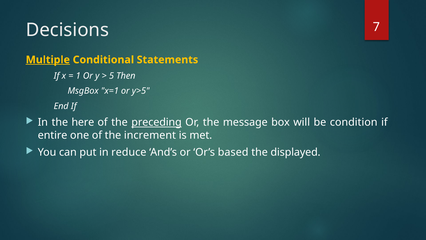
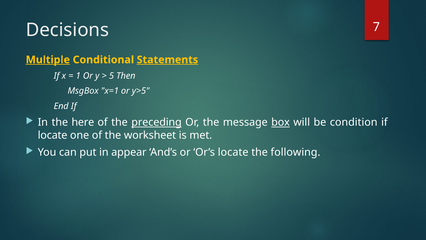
Statements underline: none -> present
box underline: none -> present
entire at (53, 135): entire -> locate
increment: increment -> worksheet
reduce: reduce -> appear
Or’s based: based -> locate
displayed: displayed -> following
